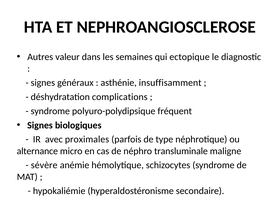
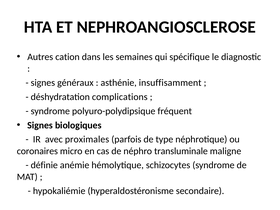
valeur: valeur -> cation
ectopique: ectopique -> spécifique
alternance: alternance -> coronaires
sévère: sévère -> définie
